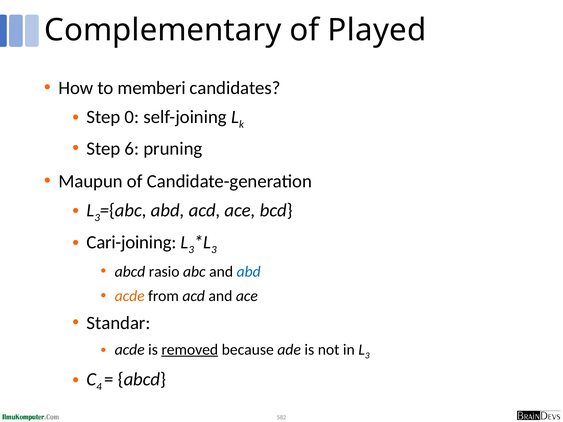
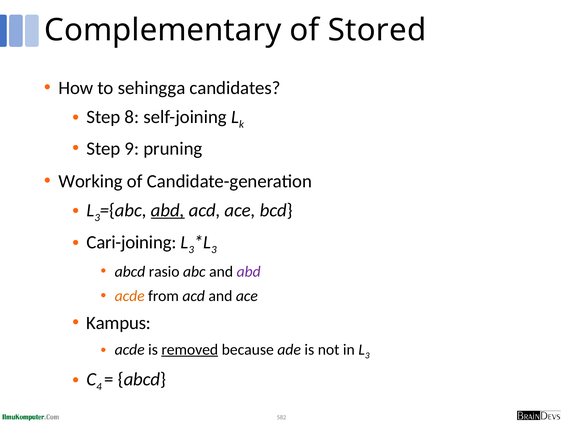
Played: Played -> Stored
memberi: memberi -> sehingga
0: 0 -> 8
6: 6 -> 9
Maupun: Maupun -> Working
abd at (168, 210) underline: none -> present
abd at (249, 272) colour: blue -> purple
Standar: Standar -> Kampus
